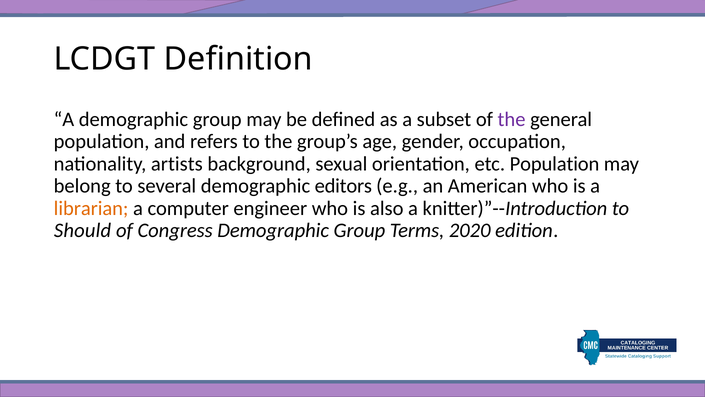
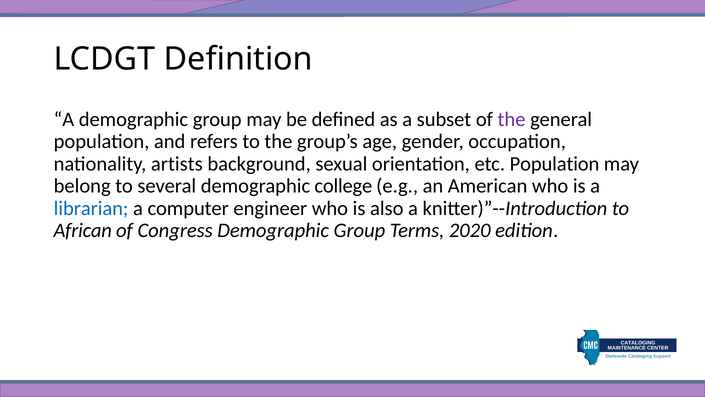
editors: editors -> college
librarian colour: orange -> blue
Should: Should -> African
